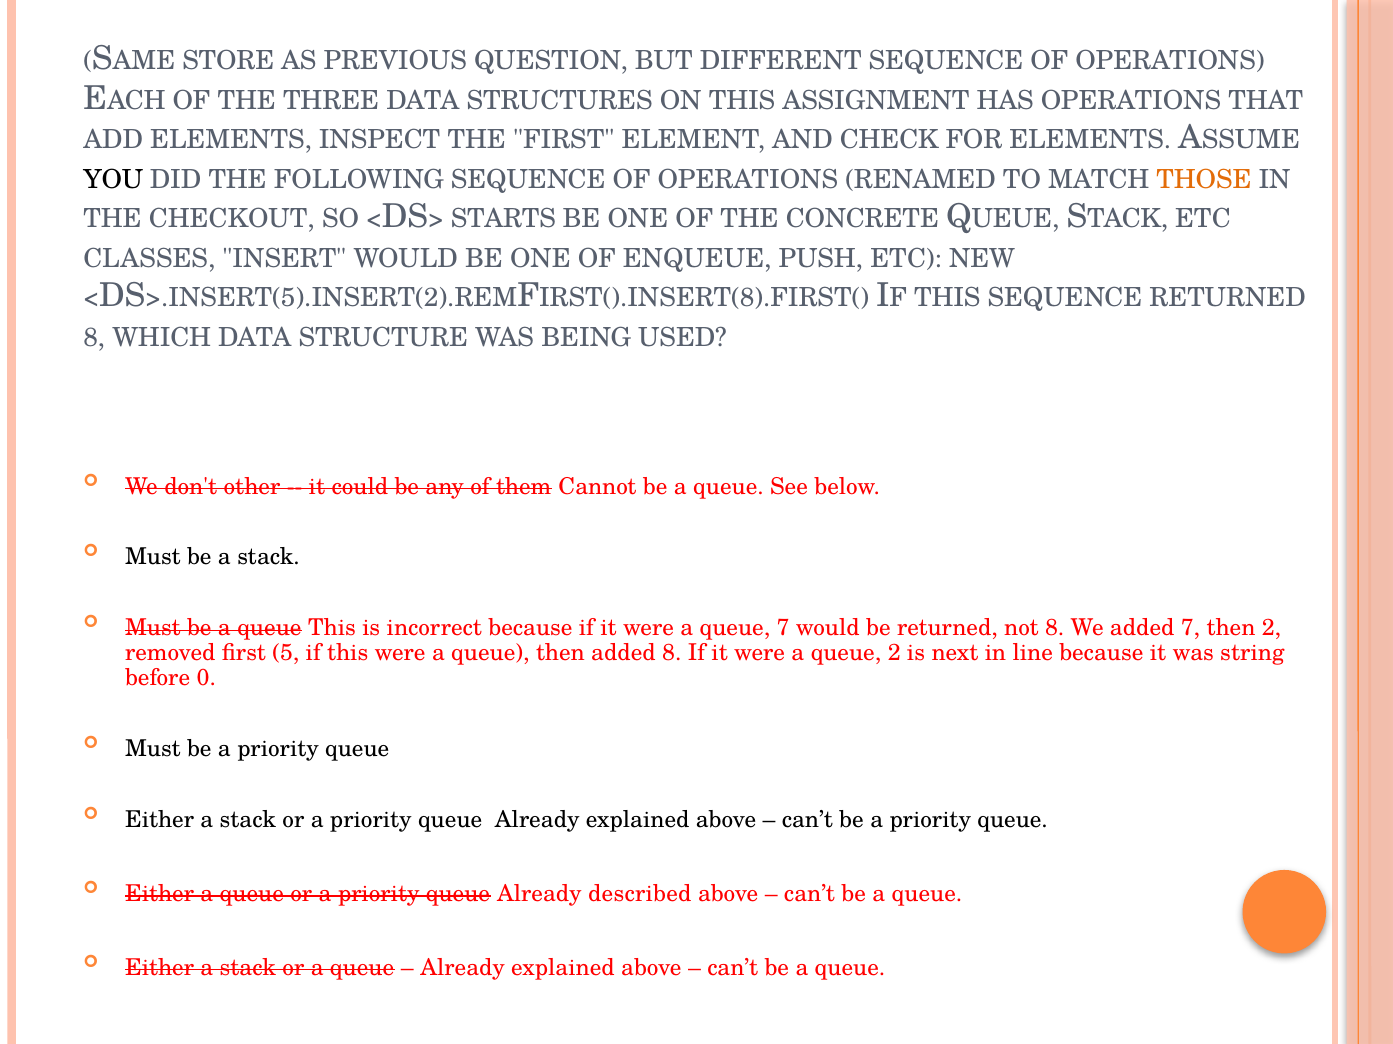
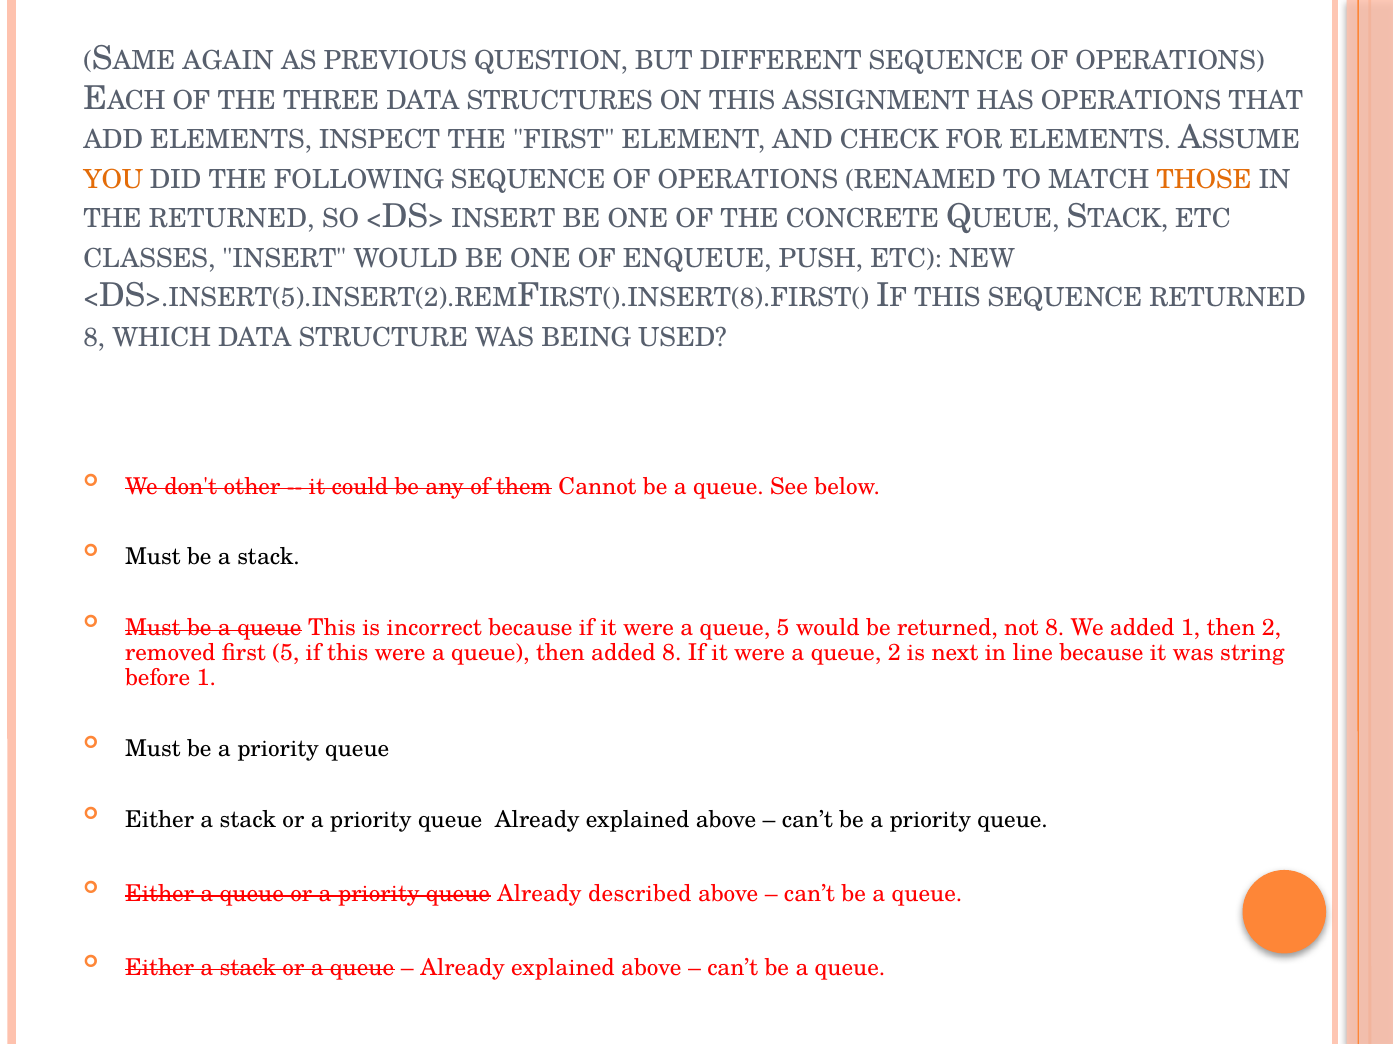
STORE: STORE -> AGAIN
YOU colour: black -> orange
THE CHECKOUT: CHECKOUT -> RETURNED
STARTS at (503, 219): STARTS -> INSERT
queue 7: 7 -> 5
added 7: 7 -> 1
before 0: 0 -> 1
